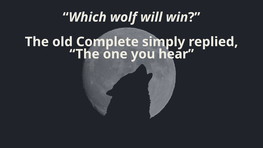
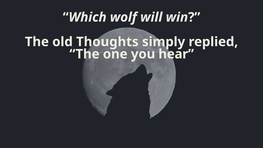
Complete: Complete -> Thoughts
